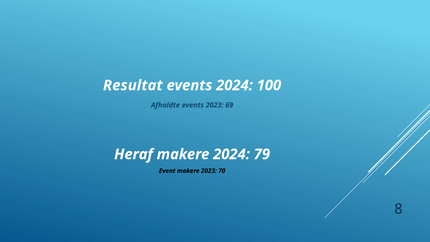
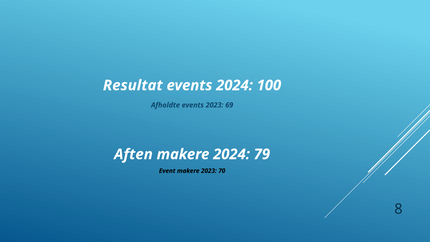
Heraf: Heraf -> Aften
